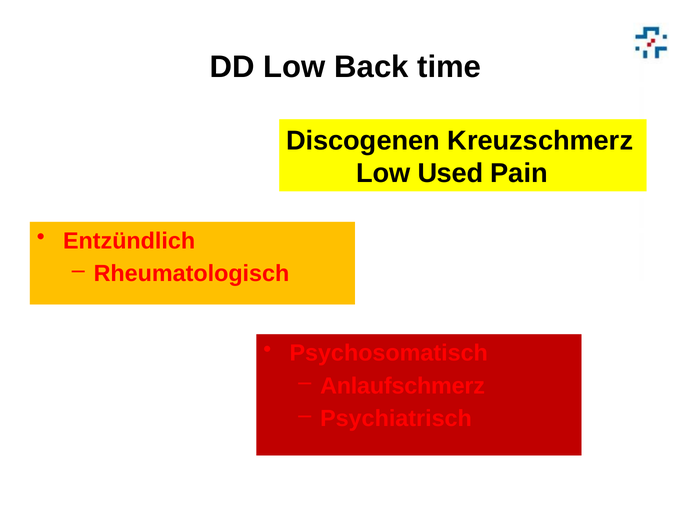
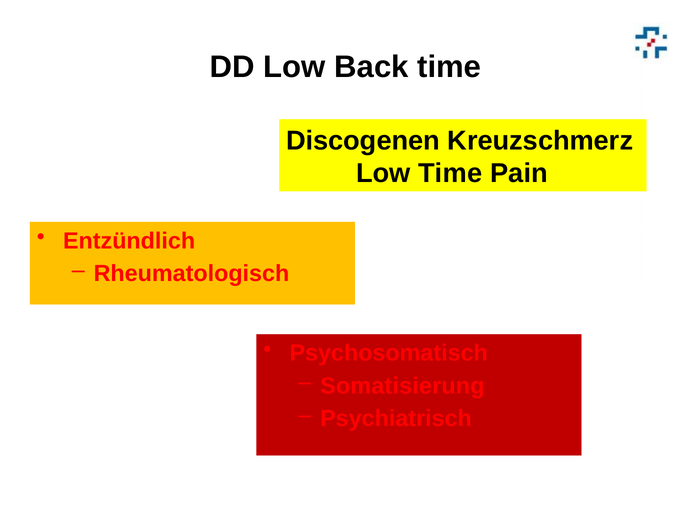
Low Used: Used -> Time
Anlaufschmerz: Anlaufschmerz -> Somatisierung
